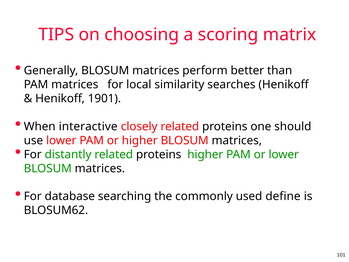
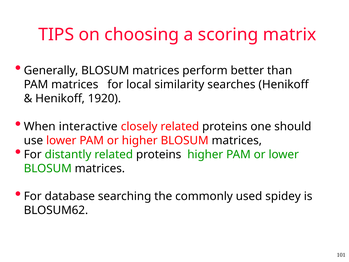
1901: 1901 -> 1920
define: define -> spidey
